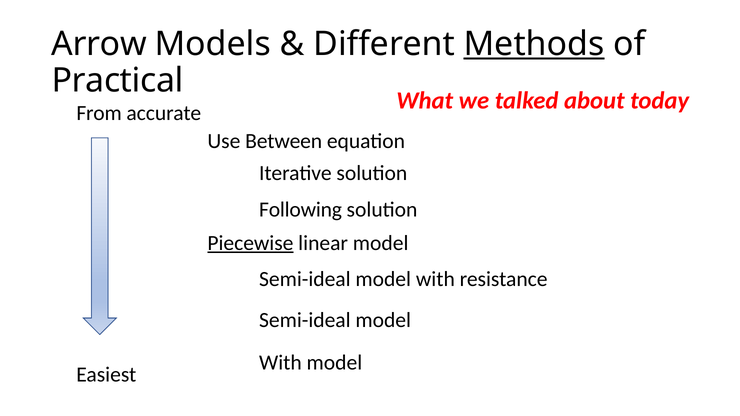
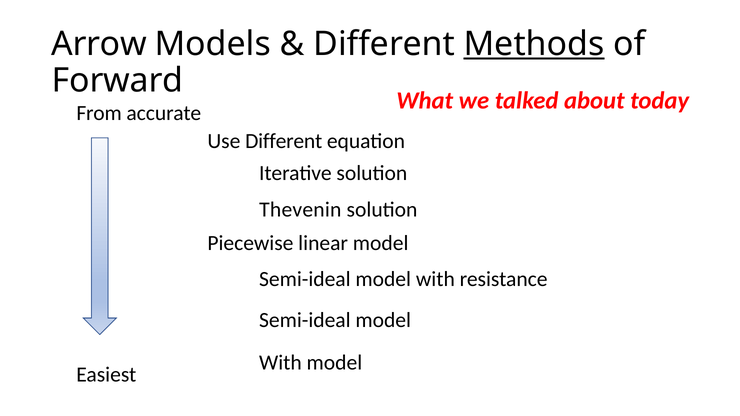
Practical: Practical -> Forward
Use Between: Between -> Different
Following: Following -> Thevenin
Piecewise underline: present -> none
